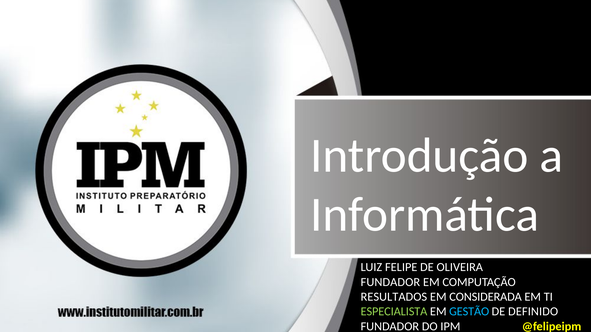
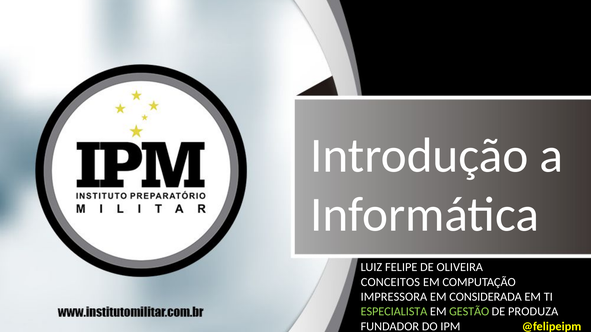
FUNDADOR at (390, 282): FUNDADOR -> CONCEITOS
RESULTADOS: RESULTADOS -> IMPRESSORA
GESTÃO colour: light blue -> light green
DEFINIDO: DEFINIDO -> PRODUZA
